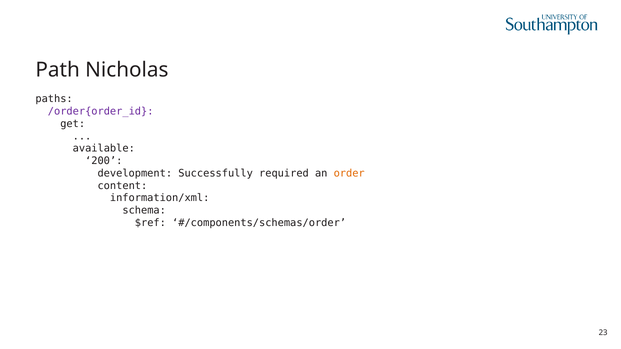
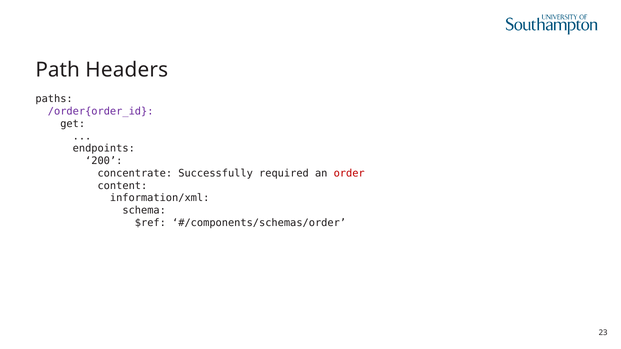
Nicholas: Nicholas -> Headers
available: available -> endpoints
development: development -> concentrate
order colour: orange -> red
